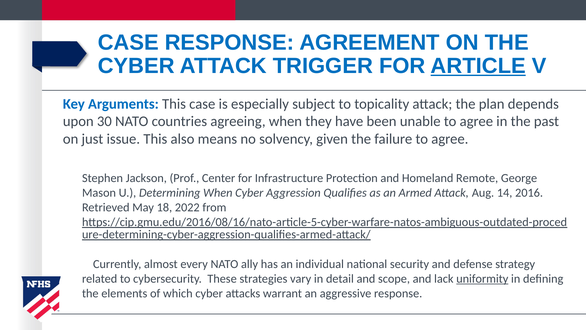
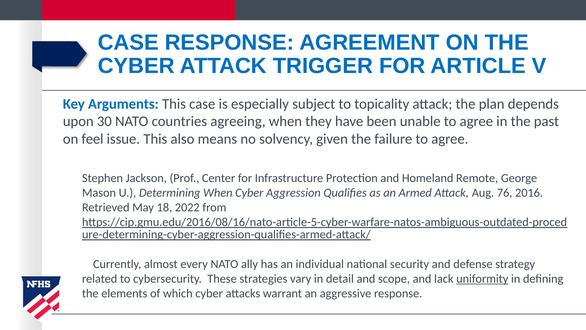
ARTICLE underline: present -> none
just: just -> feel
14: 14 -> 76
